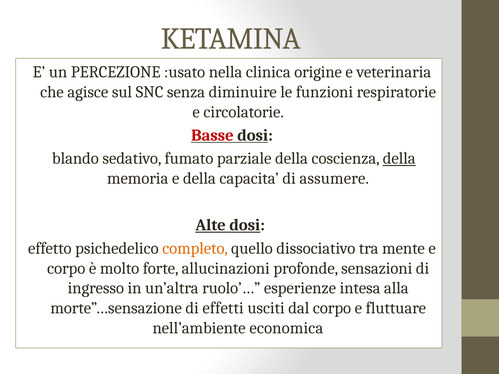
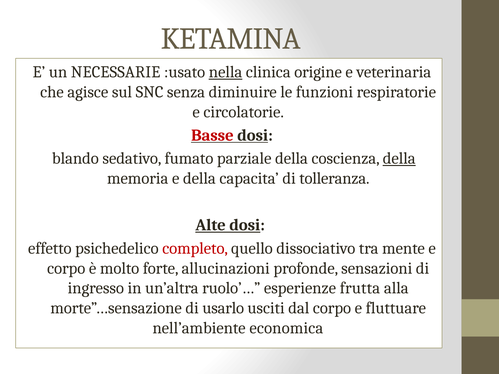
PERCEZIONE: PERCEZIONE -> NECESSARIE
nella underline: none -> present
assumere: assumere -> tolleranza
completo colour: orange -> red
intesa: intesa -> frutta
effetti: effetti -> usarlo
